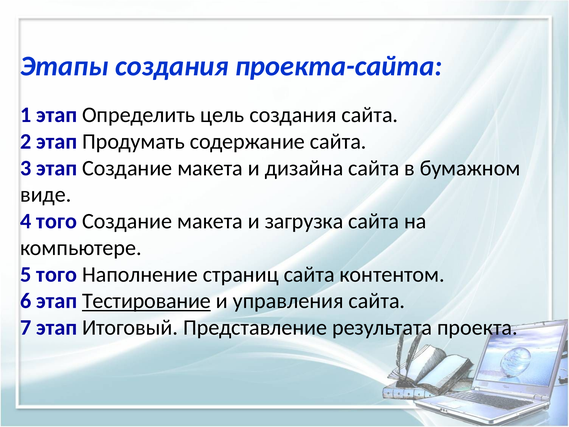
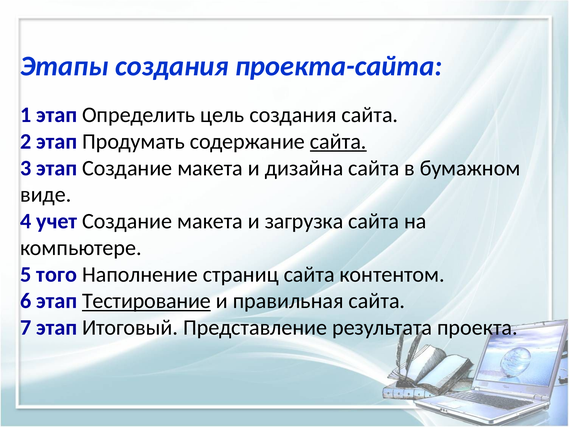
сайта at (338, 141) underline: none -> present
4 того: того -> учет
управления: управления -> правильная
